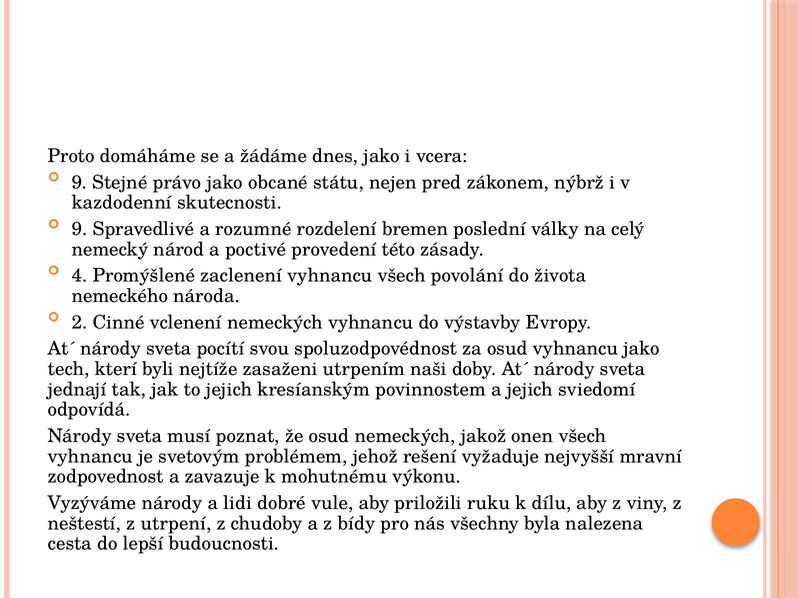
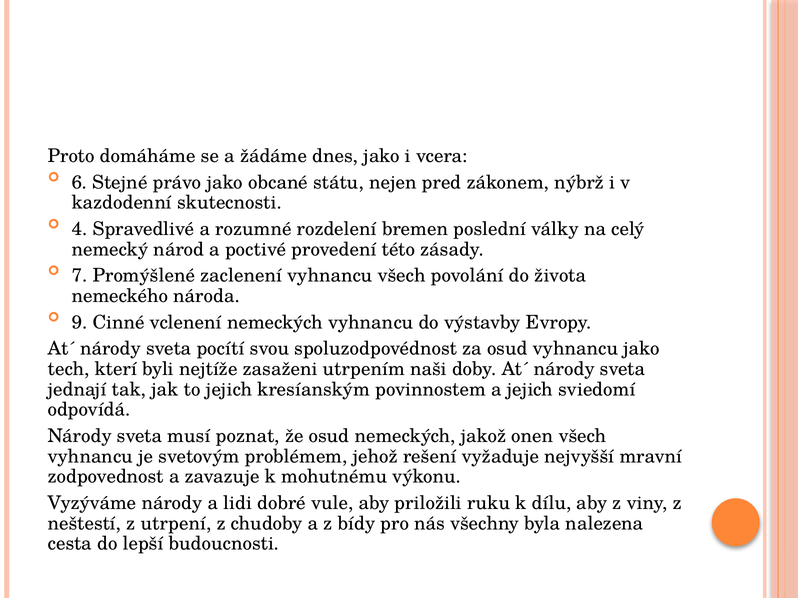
9 at (79, 183): 9 -> 6
9 at (80, 229): 9 -> 4
4: 4 -> 7
2: 2 -> 9
